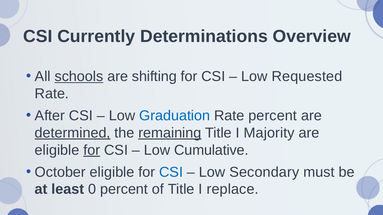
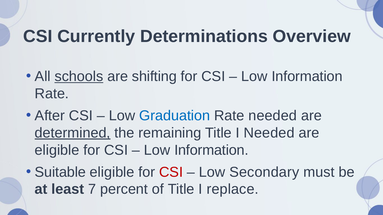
Requested at (307, 77): Requested -> Information
Rate percent: percent -> needed
remaining underline: present -> none
I Majority: Majority -> Needed
for at (92, 150) underline: present -> none
Cumulative at (211, 150): Cumulative -> Information
October: October -> Suitable
CSI at (171, 172) colour: blue -> red
0: 0 -> 7
